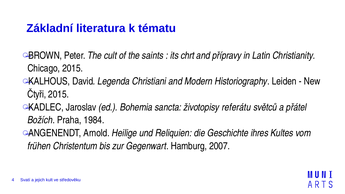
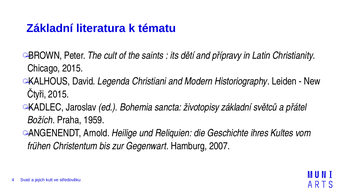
chrt: chrt -> dětí
životopisy referátu: referátu -> základní
1984: 1984 -> 1959
